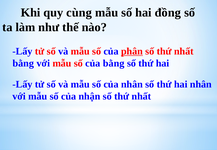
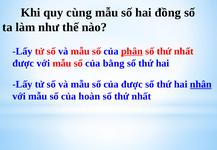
bằng at (23, 63): bằng -> được
của nhân: nhân -> được
nhân at (201, 84) underline: none -> present
nhận: nhận -> hoàn
